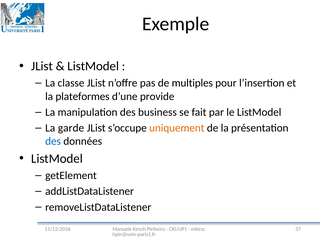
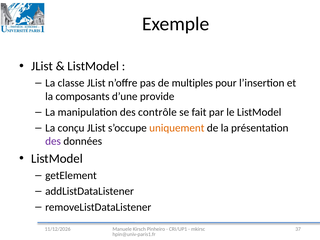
plateformes: plateformes -> composants
business: business -> contrôle
garde: garde -> conçu
des at (53, 141) colour: blue -> purple
